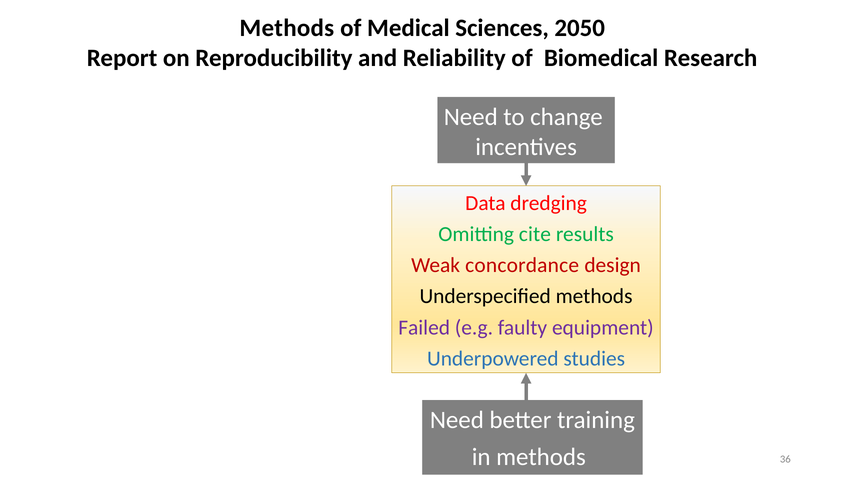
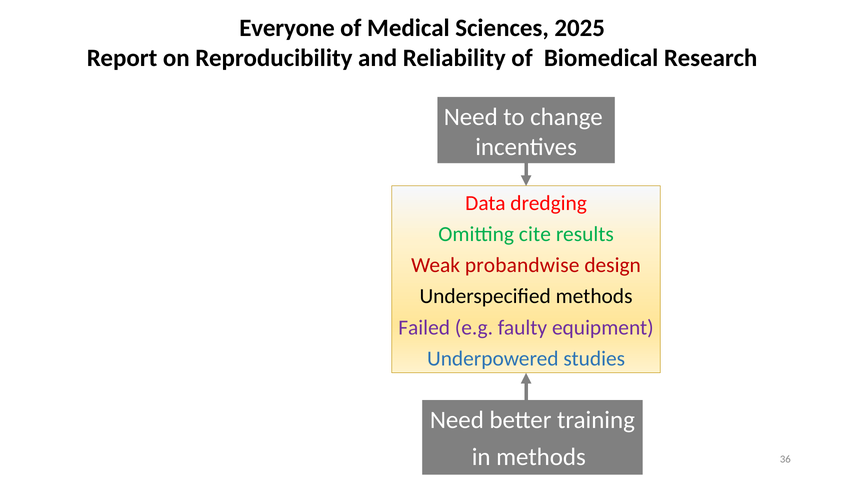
Methods at (287, 28): Methods -> Everyone
2050: 2050 -> 2025
concordance: concordance -> probandwise
